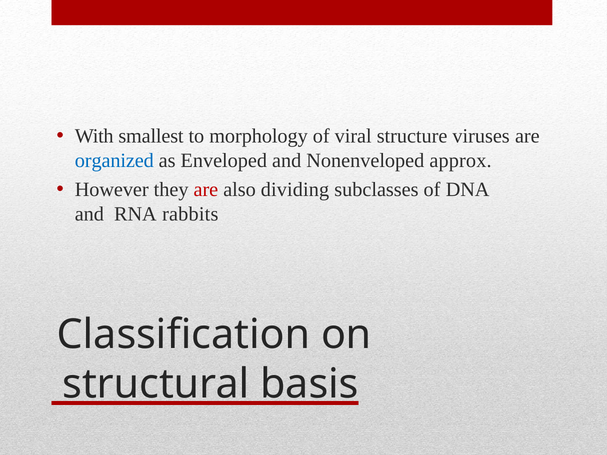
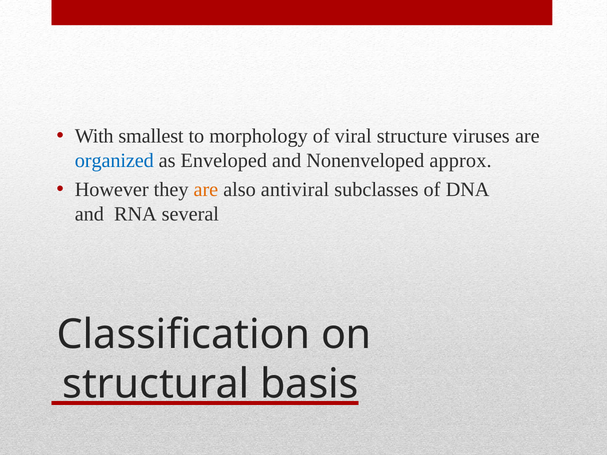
are at (206, 190) colour: red -> orange
dividing: dividing -> antiviral
rabbits: rabbits -> several
